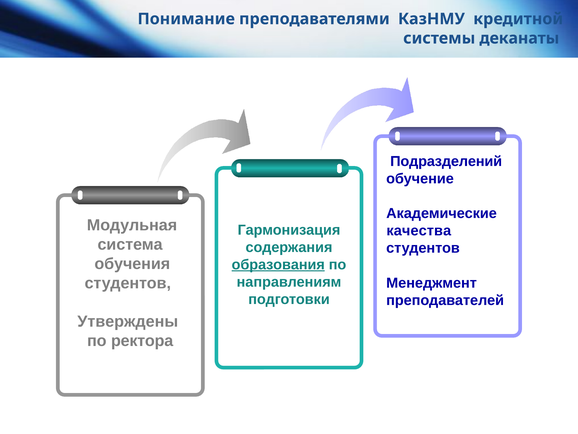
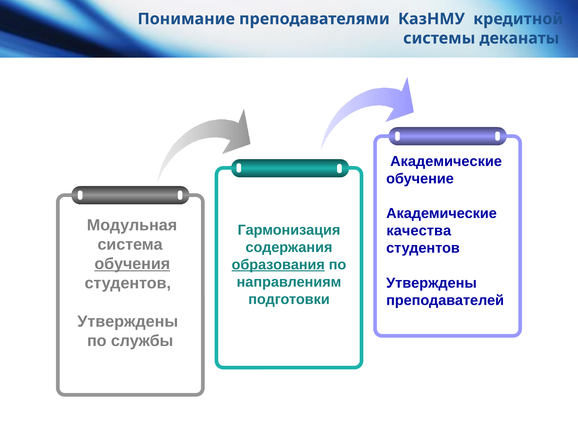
Подразделений at (446, 161): Подразделений -> Академические
обучения underline: none -> present
Менеджмент at (432, 283): Менеджмент -> Утверждены
ректора: ректора -> службы
